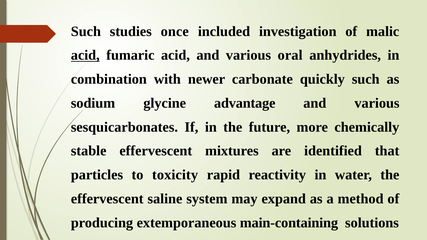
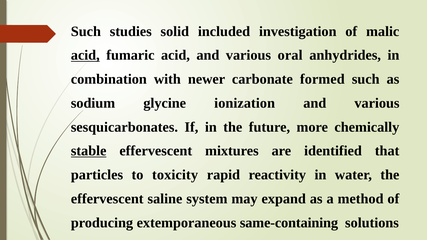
once: once -> solid
quickly: quickly -> formed
advantage: advantage -> ionization
stable underline: none -> present
main-containing: main-containing -> same-containing
